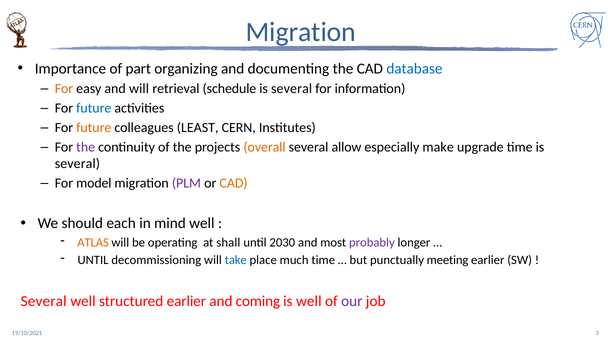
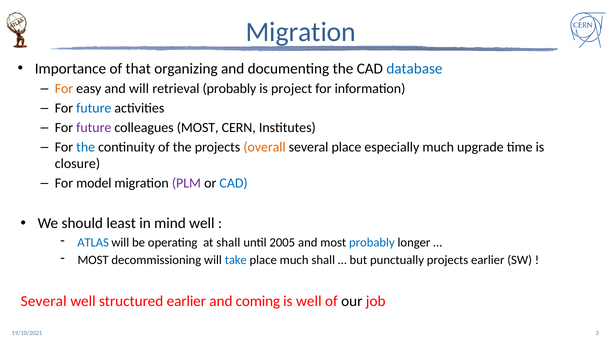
part: part -> that
retrieval schedule: schedule -> probably
several at (292, 89): several -> project
future at (94, 128) colour: orange -> purple
colleagues LEAST: LEAST -> MOST
the at (86, 147) colour: purple -> blue
several allow: allow -> place
especially make: make -> much
several at (77, 164): several -> closure
CAD at (234, 183) colour: orange -> blue
each: each -> least
ATLAS colour: orange -> blue
2030: 2030 -> 2005
probably at (372, 242) colour: purple -> blue
UNTIL at (93, 260): UNTIL -> MOST
much time: time -> shall
punctually meeting: meeting -> projects
our colour: purple -> black
